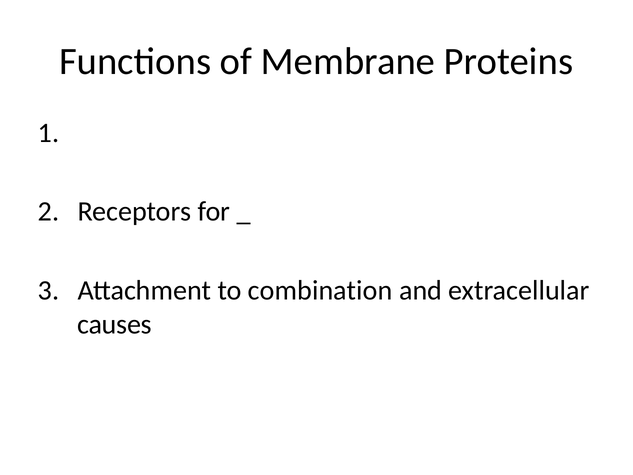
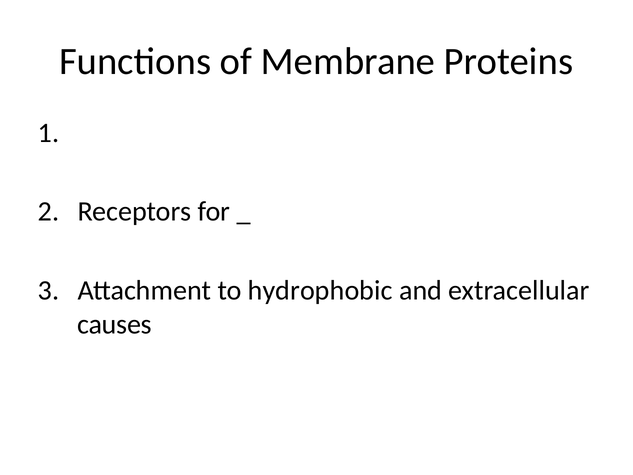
combination: combination -> hydrophobic
